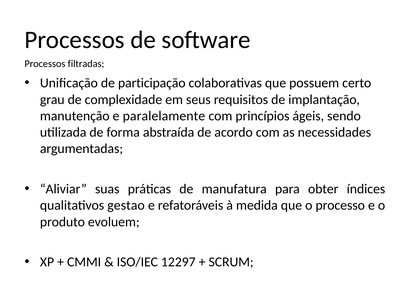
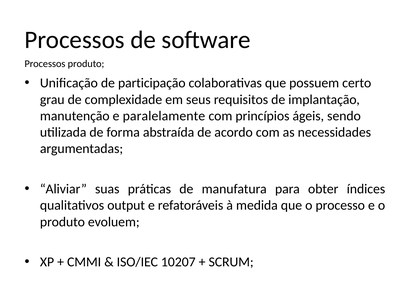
Processos filtradas: filtradas -> produto
gestao: gestao -> output
12297: 12297 -> 10207
